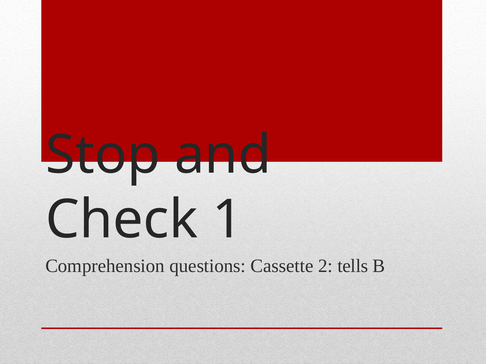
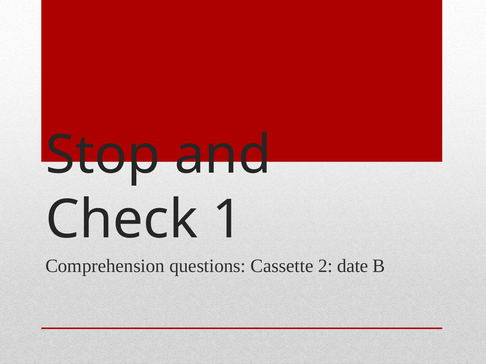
tells: tells -> date
